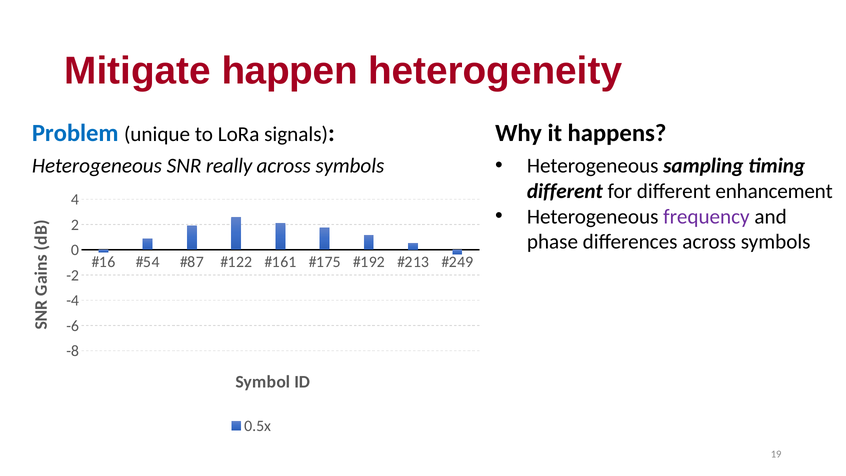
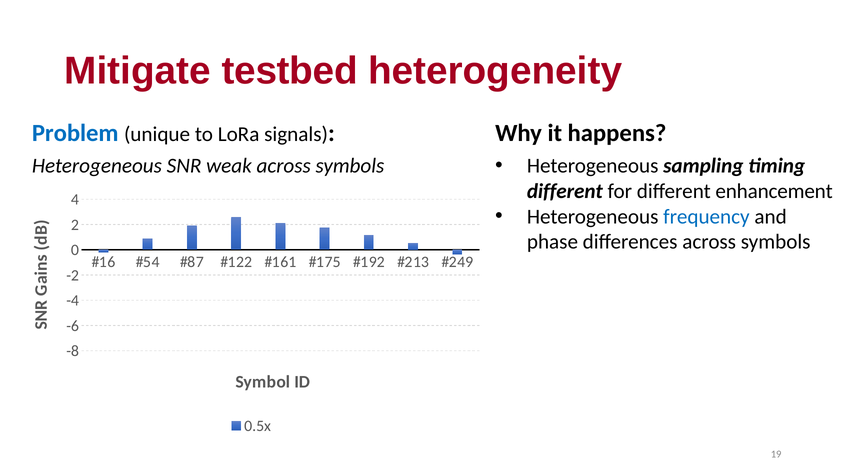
happen: happen -> testbed
really: really -> weak
frequency colour: purple -> blue
